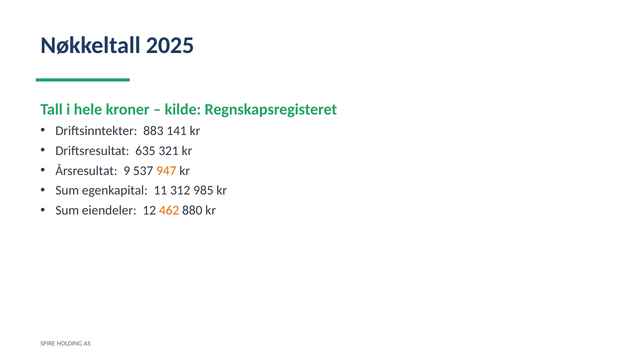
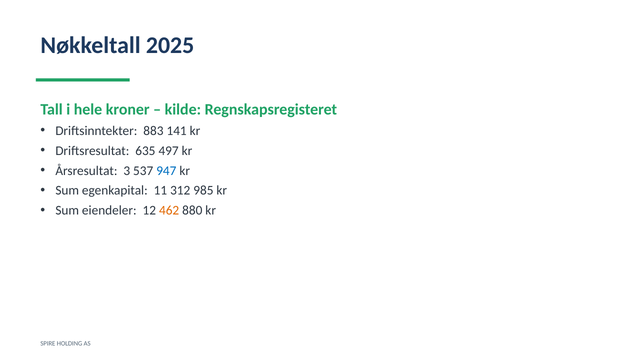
321: 321 -> 497
9: 9 -> 3
947 colour: orange -> blue
